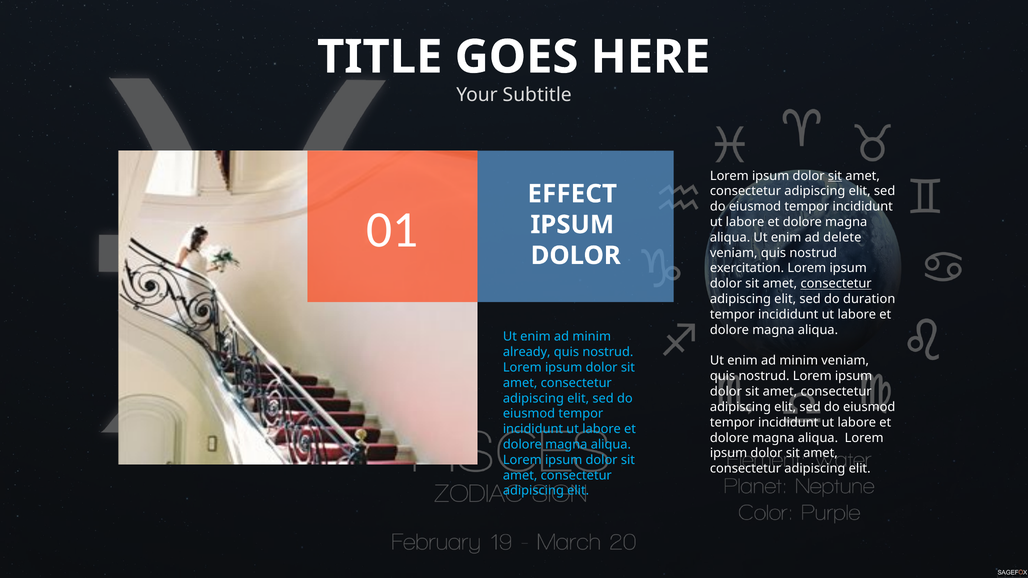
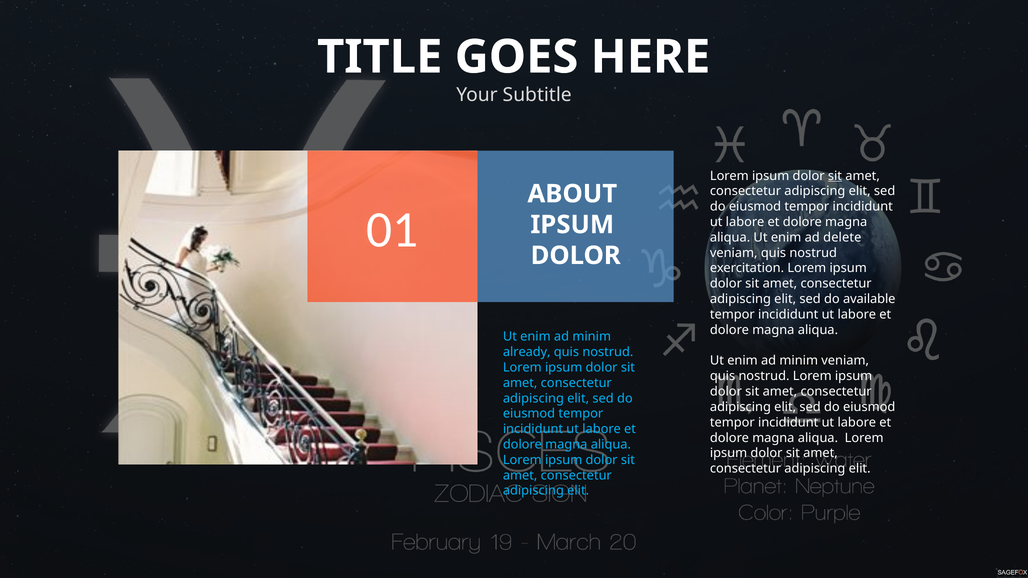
EFFECT: EFFECT -> ABOUT
consectetur at (836, 284) underline: present -> none
duration: duration -> available
